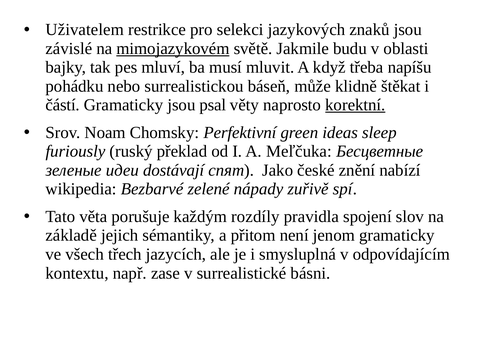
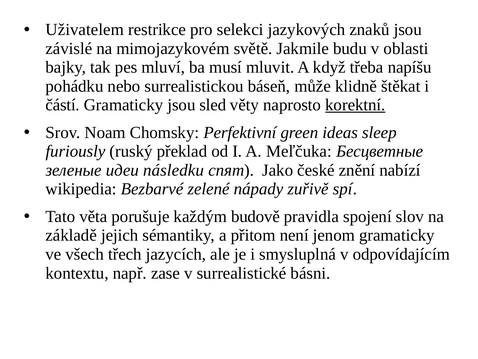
mimojazykovém underline: present -> none
psal: psal -> sled
dostávají: dostávají -> následku
rozdíly: rozdíly -> budově
